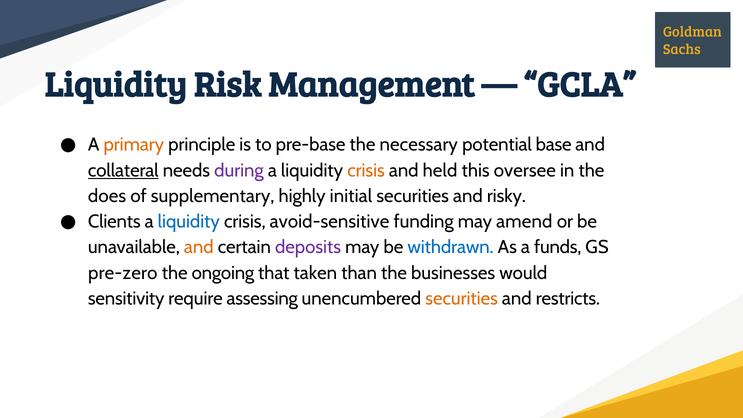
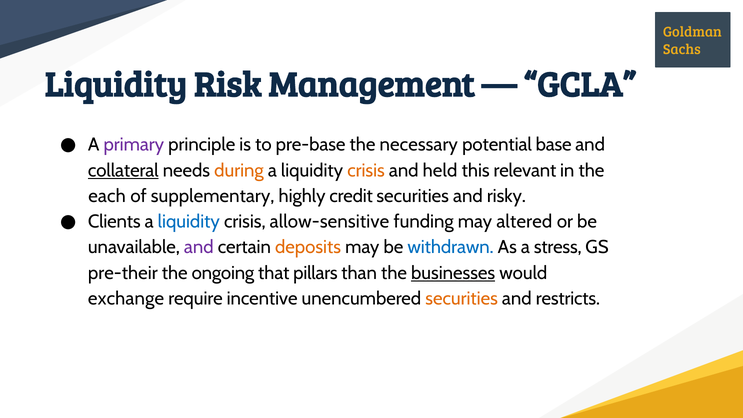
primary colour: orange -> purple
during colour: purple -> orange
oversee: oversee -> relevant
does: does -> each
initial: initial -> credit
avoid-sensitive: avoid-sensitive -> allow-sensitive
amend: amend -> altered
and at (199, 247) colour: orange -> purple
deposits colour: purple -> orange
funds: funds -> stress
pre-zero: pre-zero -> pre-their
taken: taken -> pillars
businesses underline: none -> present
sensitivity: sensitivity -> exchange
assessing: assessing -> incentive
